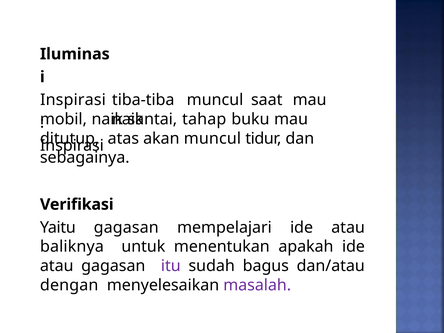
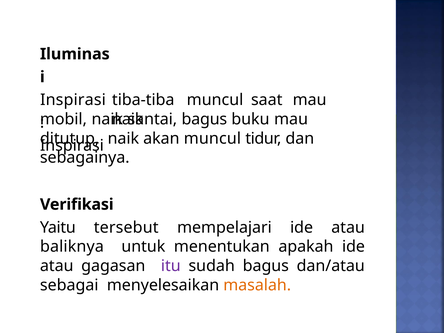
tahap at (204, 119): tahap -> bagus
atas at (123, 138): atas -> naik
Yaitu gagasan: gagasan -> tersebut
dengan: dengan -> sebagai
masalah colour: purple -> orange
